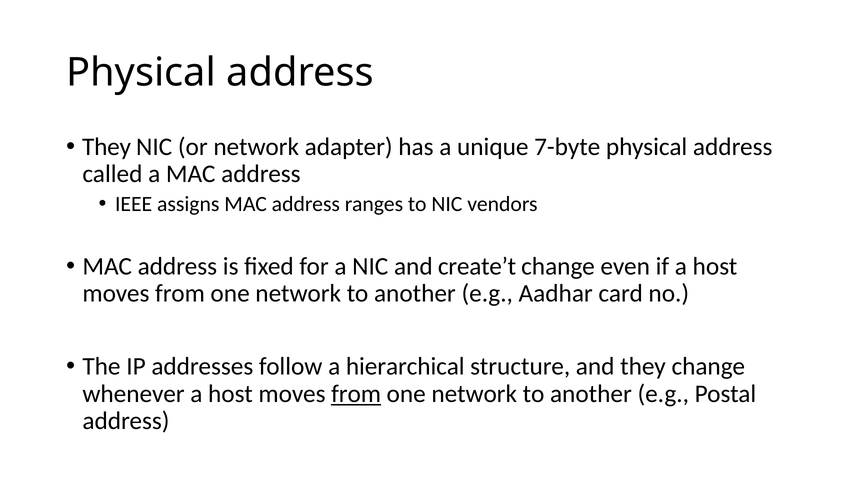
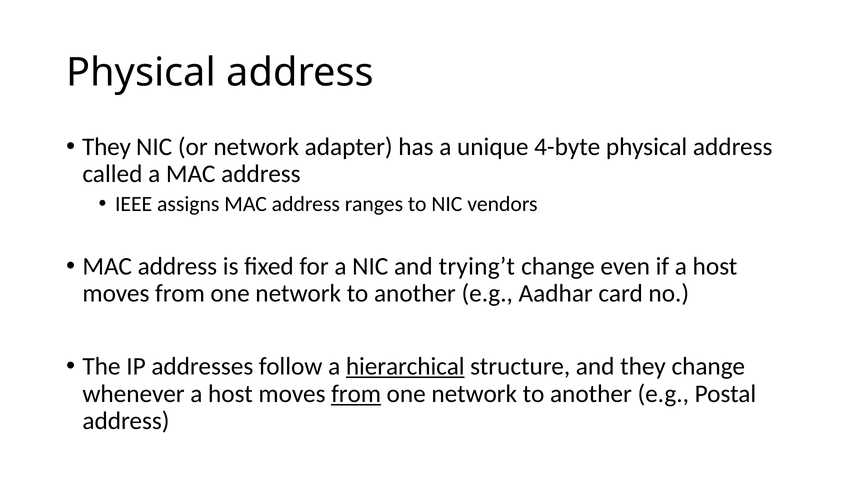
7-byte: 7-byte -> 4-byte
create’t: create’t -> trying’t
hierarchical underline: none -> present
